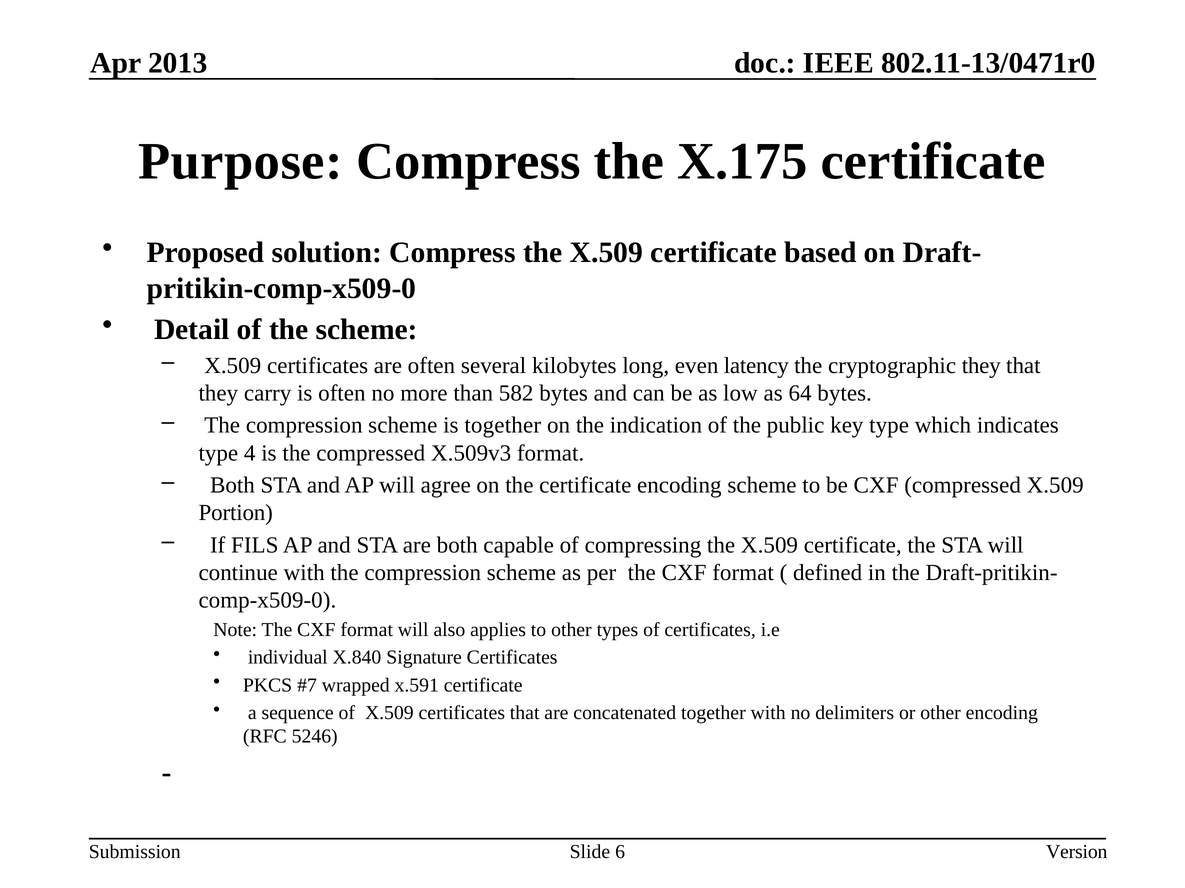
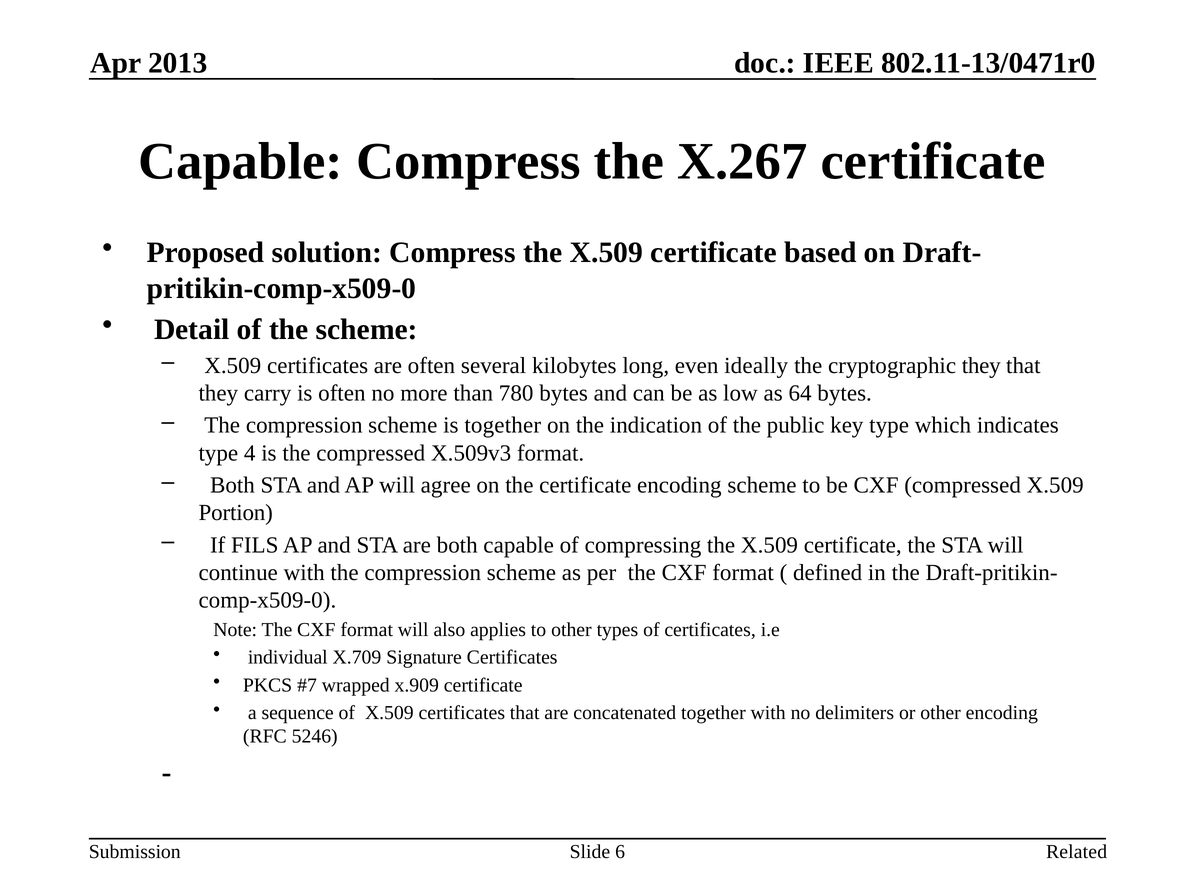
Purpose at (240, 162): Purpose -> Capable
X.175: X.175 -> X.267
latency: latency -> ideally
582: 582 -> 780
X.840: X.840 -> X.709
x.591: x.591 -> x.909
Version: Version -> Related
